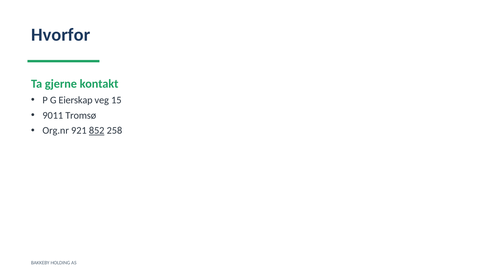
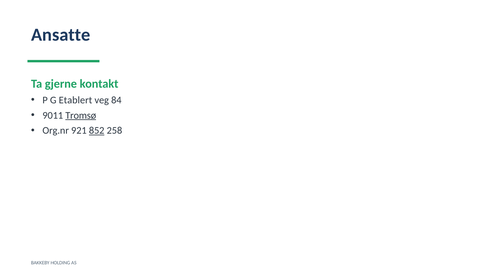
Hvorfor: Hvorfor -> Ansatte
Eierskap: Eierskap -> Etablert
15: 15 -> 84
Tromsø underline: none -> present
